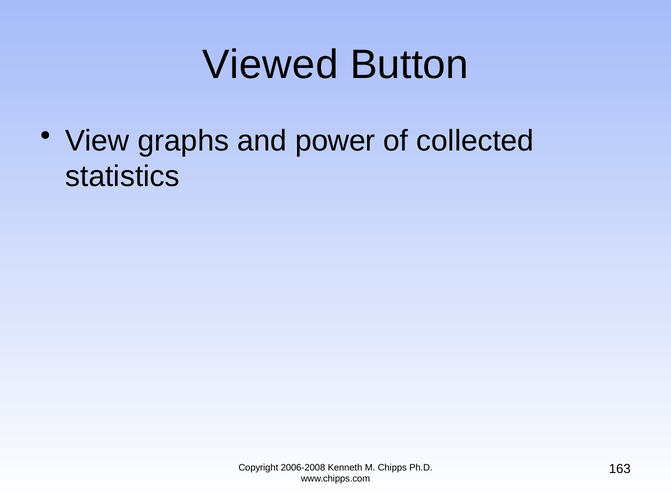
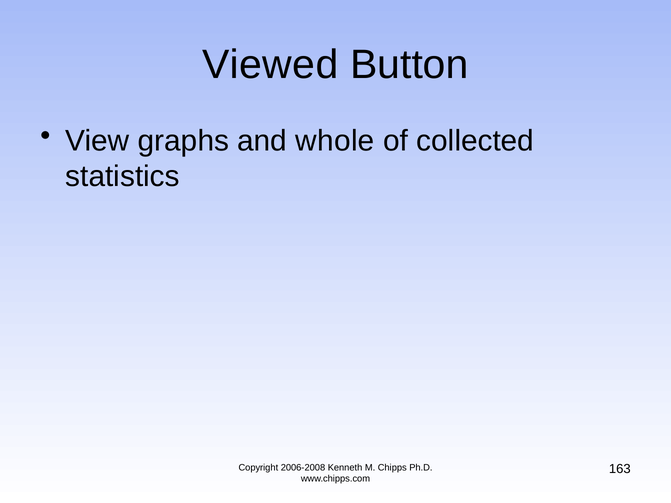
power: power -> whole
